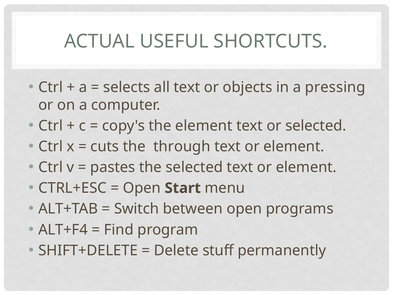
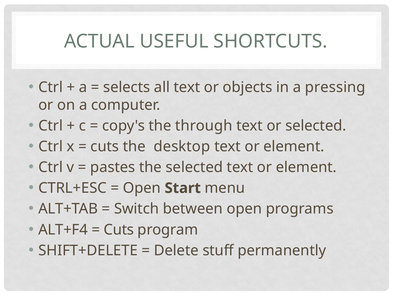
the element: element -> through
through: through -> desktop
Find at (119, 229): Find -> Cuts
